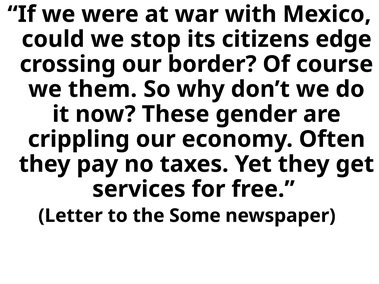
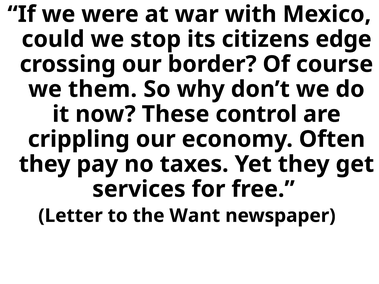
gender: gender -> control
Some: Some -> Want
